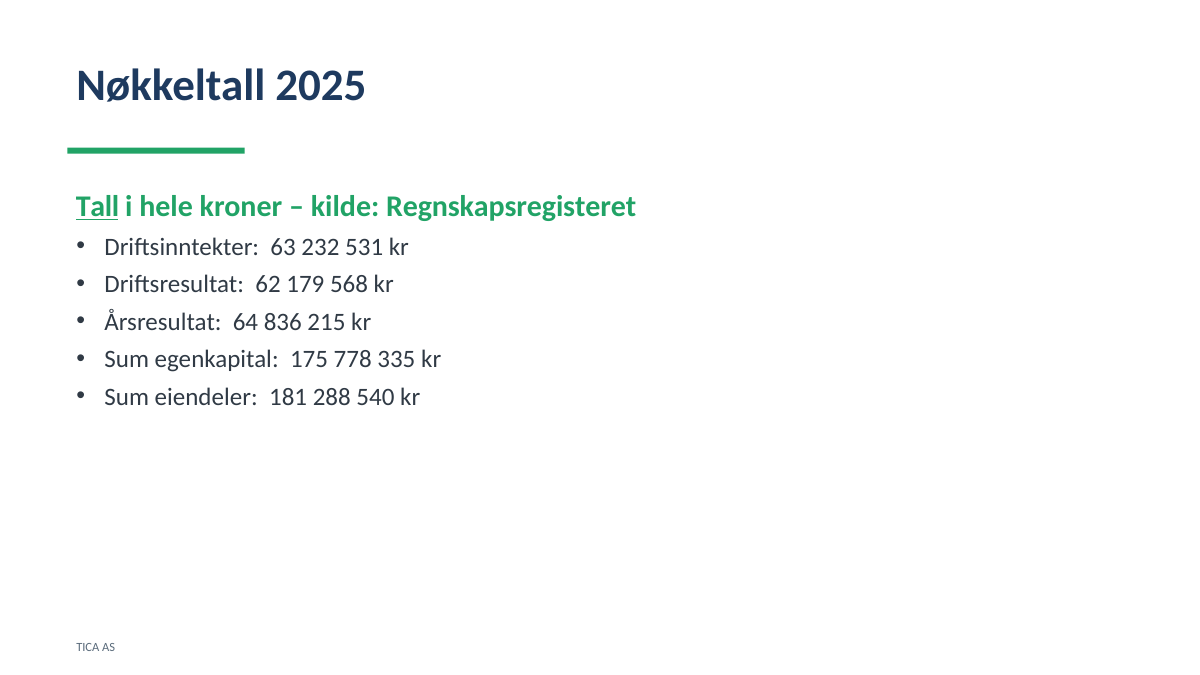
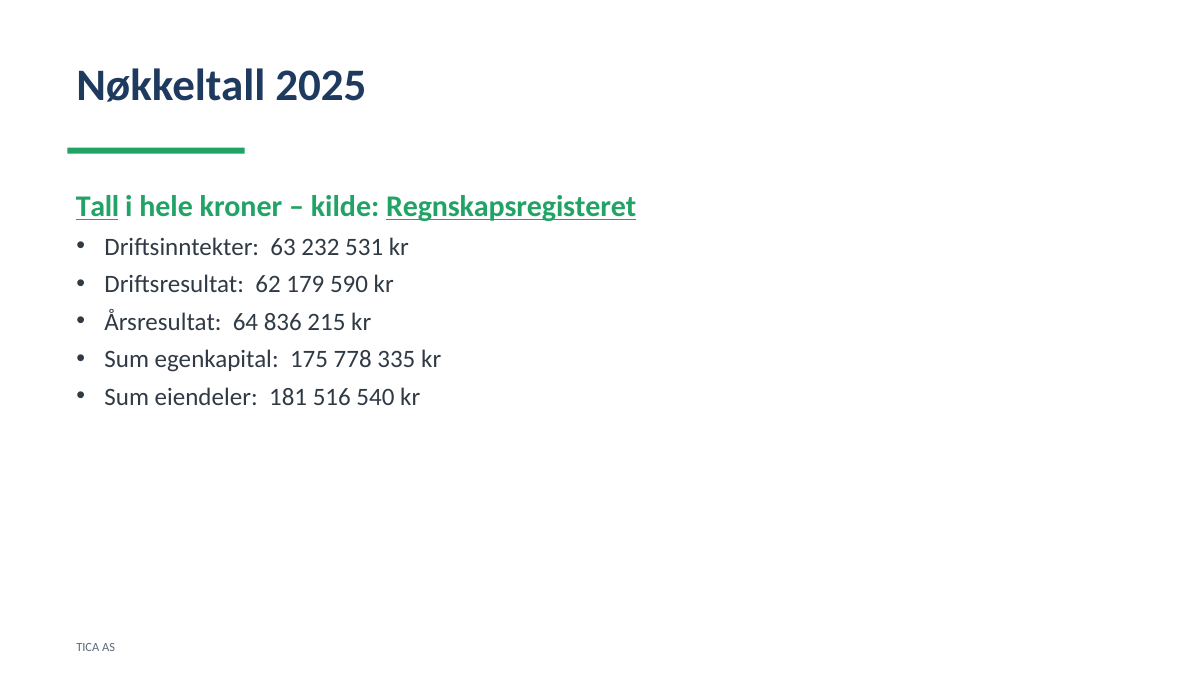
Regnskapsregisteret underline: none -> present
568: 568 -> 590
288: 288 -> 516
